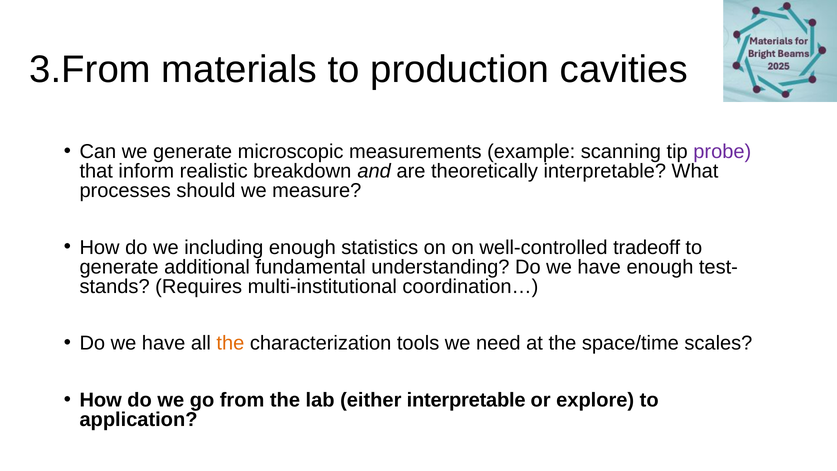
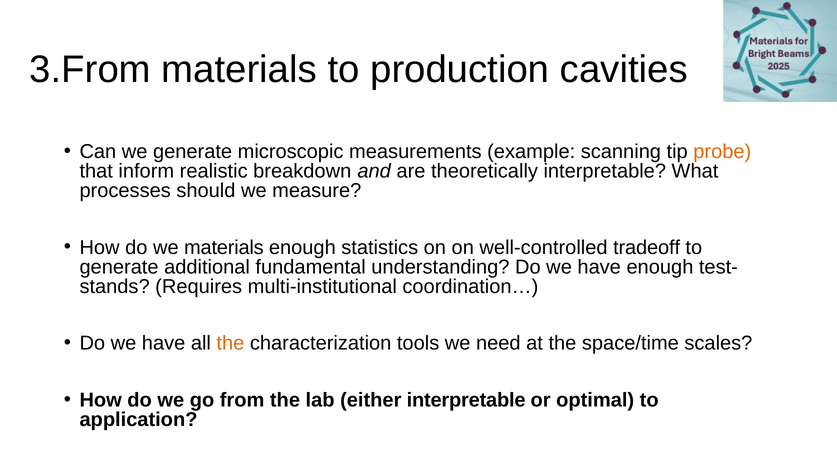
probe colour: purple -> orange
we including: including -> materials
explore: explore -> optimal
